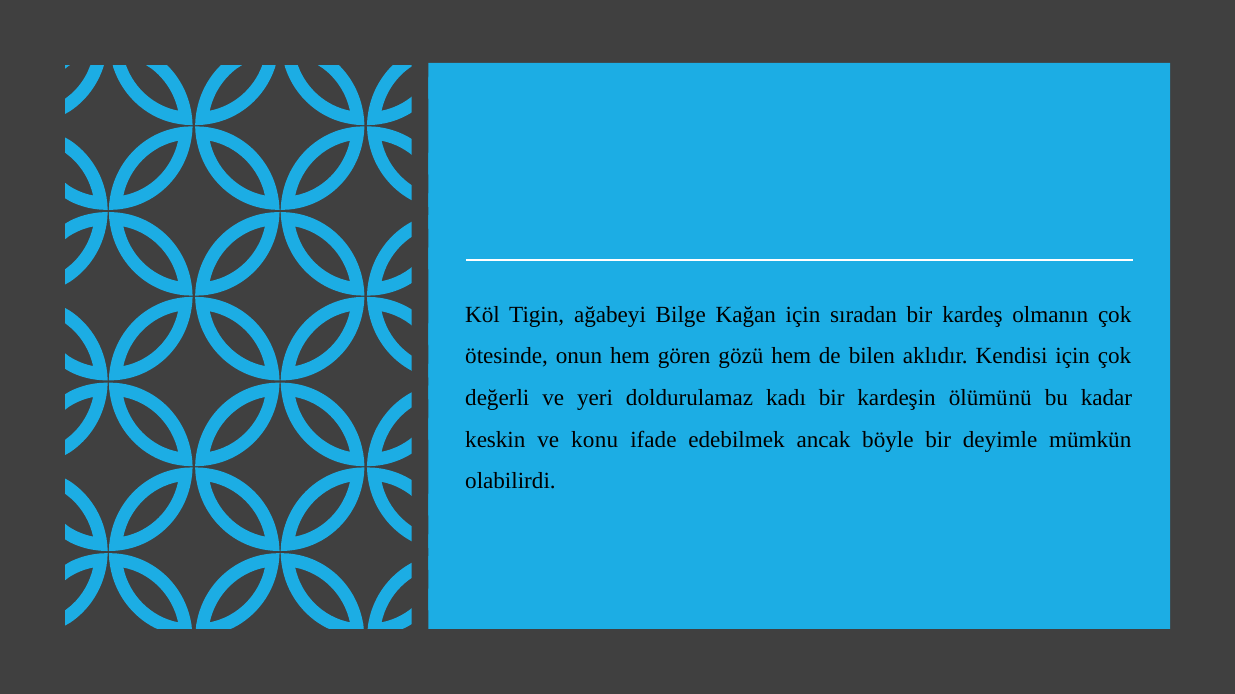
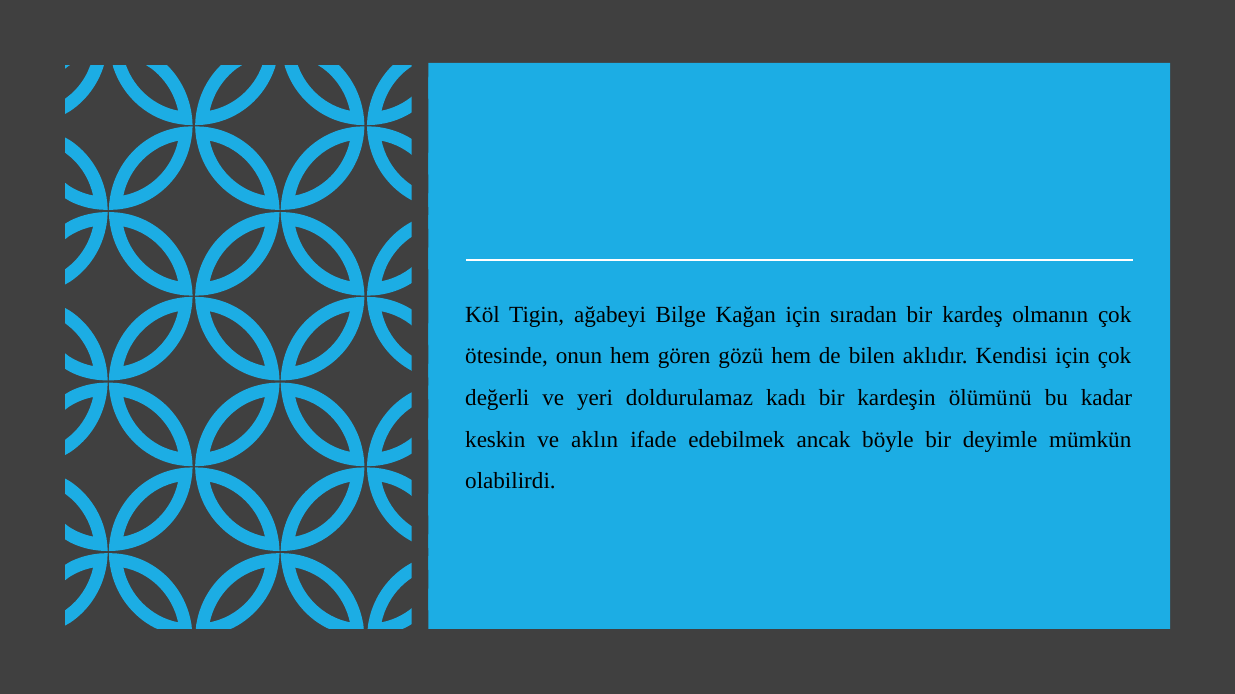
konu: konu -> aklın
